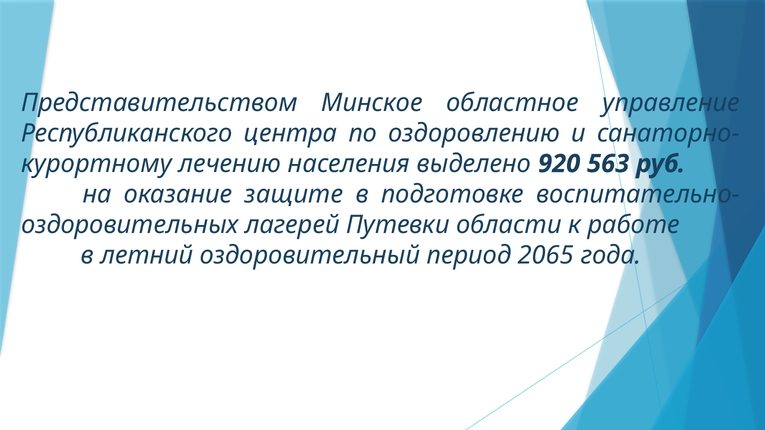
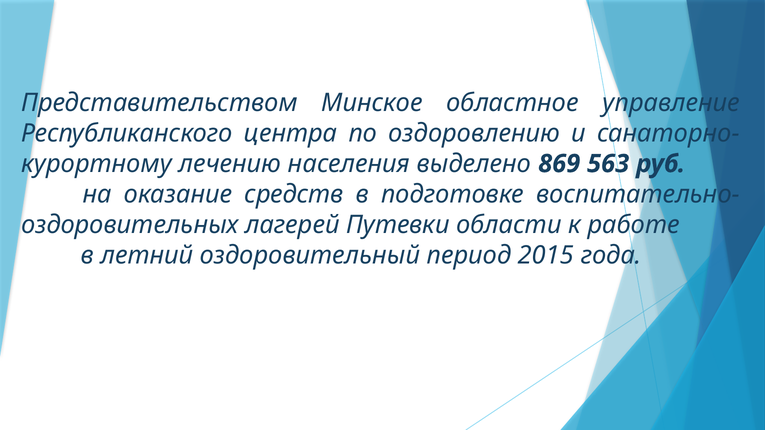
920: 920 -> 869
защите: защите -> средств
2065: 2065 -> 2015
